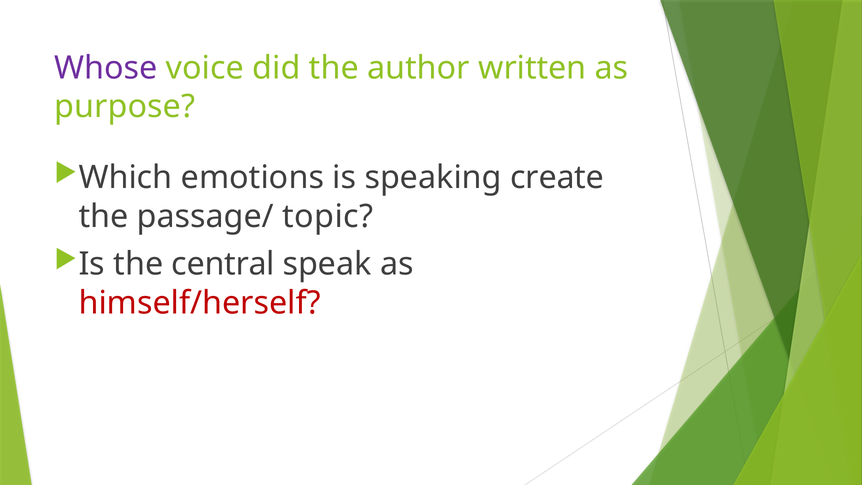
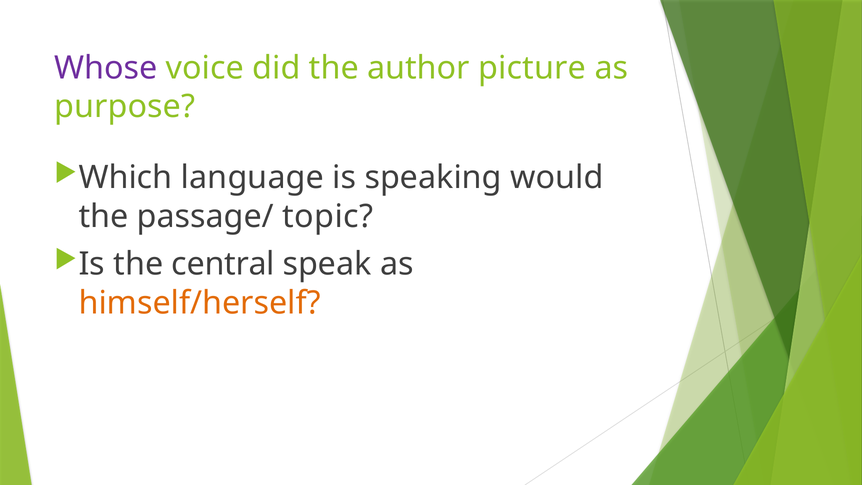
written: written -> picture
emotions: emotions -> language
create: create -> would
himself/herself colour: red -> orange
